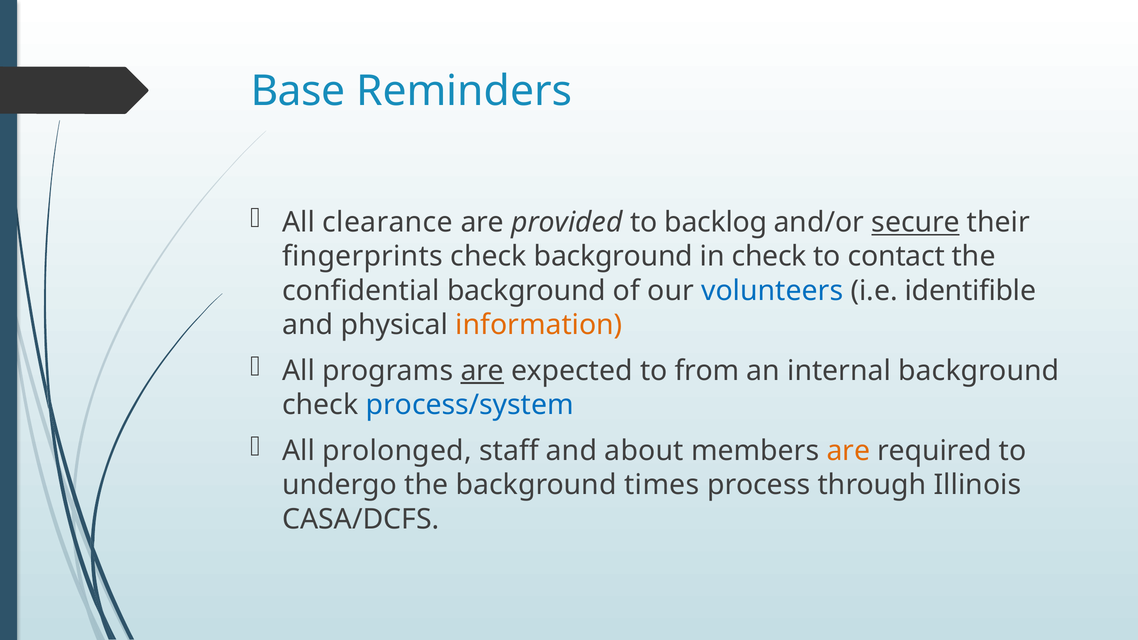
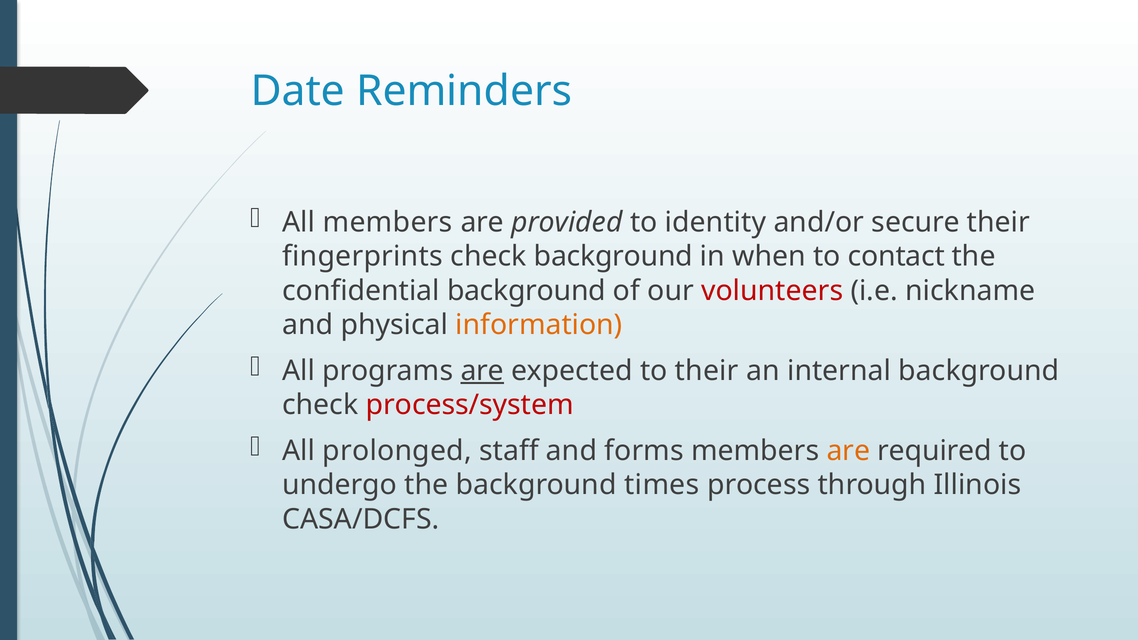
Base: Base -> Date
All clearance: clearance -> members
backlog: backlog -> identity
secure underline: present -> none
in check: check -> when
volunteers colour: blue -> red
identifible: identifible -> nickname
to from: from -> their
process/system colour: blue -> red
about: about -> forms
